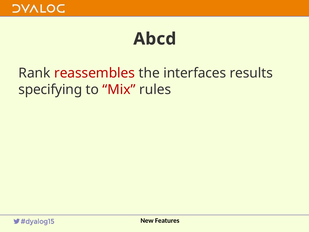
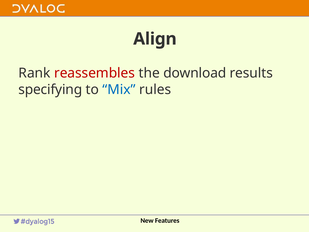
Abcd: Abcd -> Align
interfaces: interfaces -> download
Mix colour: red -> blue
